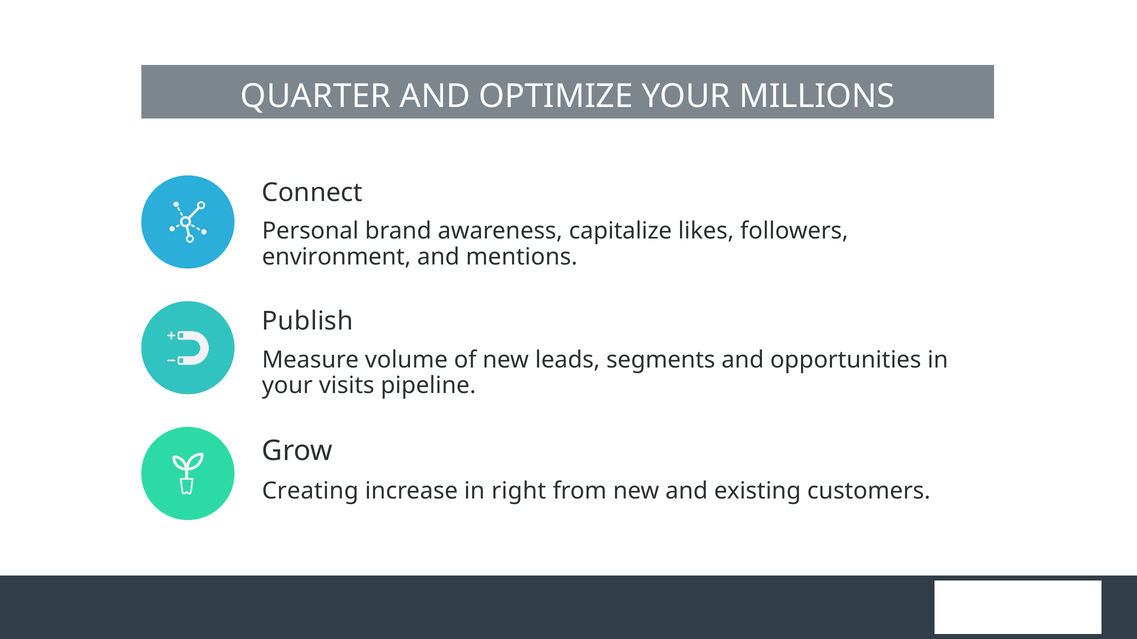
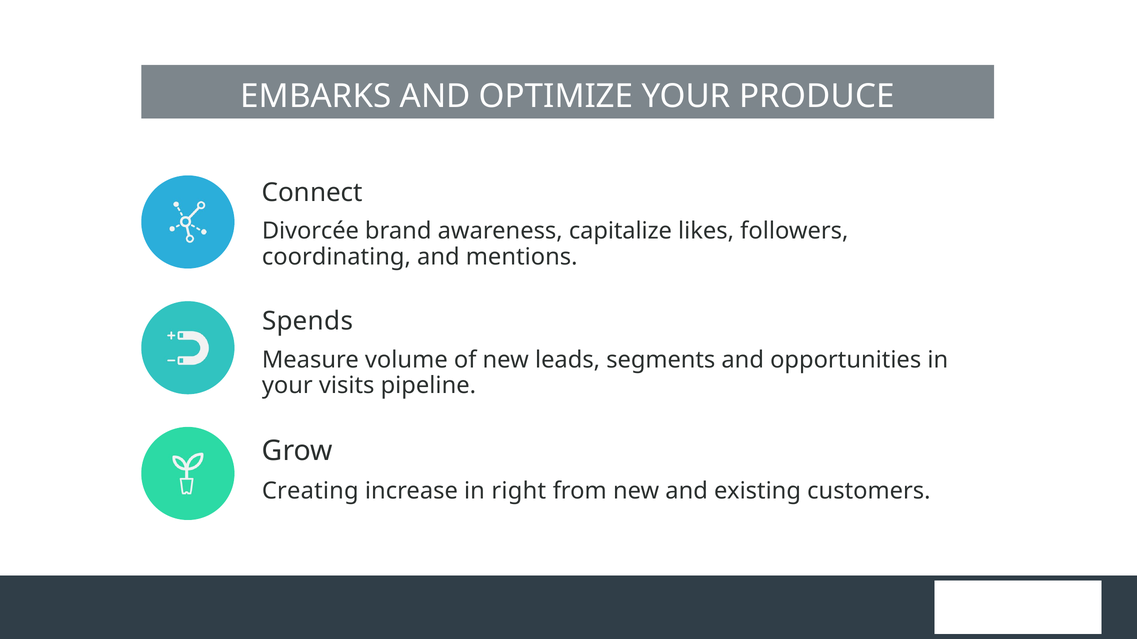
QUARTER: QUARTER -> EMBARKS
MILLIONS: MILLIONS -> PRODUCE
Personal: Personal -> Divorcée
environment: environment -> coordinating
Publish: Publish -> Spends
